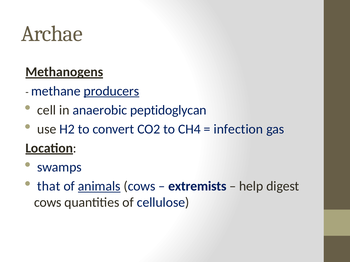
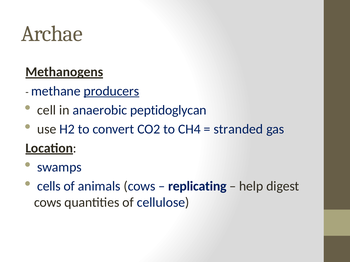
infection: infection -> stranded
that: that -> cells
animals underline: present -> none
extremists: extremists -> replicating
